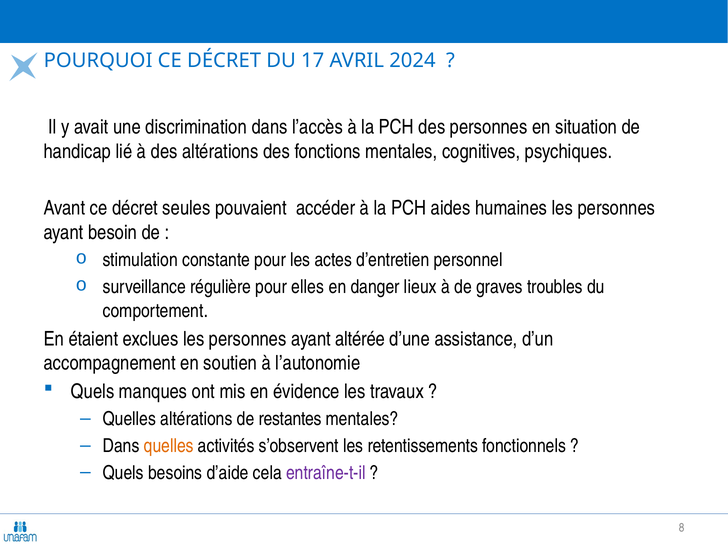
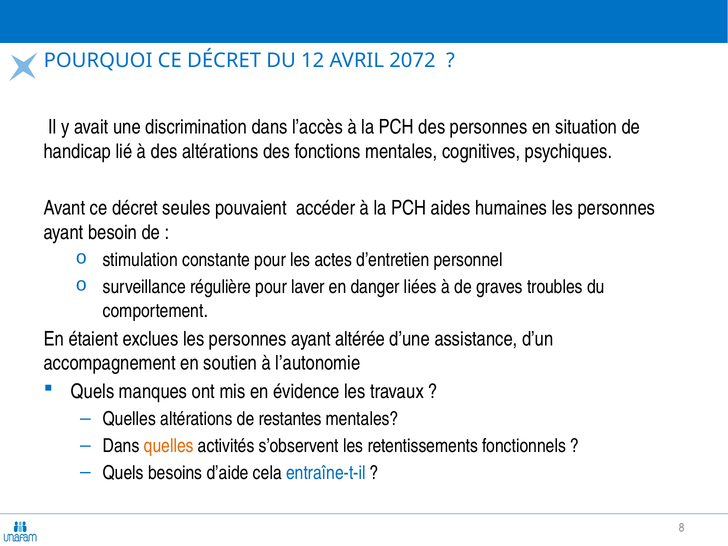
17: 17 -> 12
2024: 2024 -> 2072
elles: elles -> laver
lieux: lieux -> liées
entraîne-t-il colour: purple -> blue
